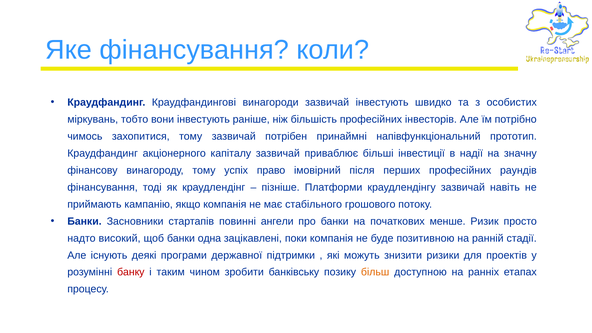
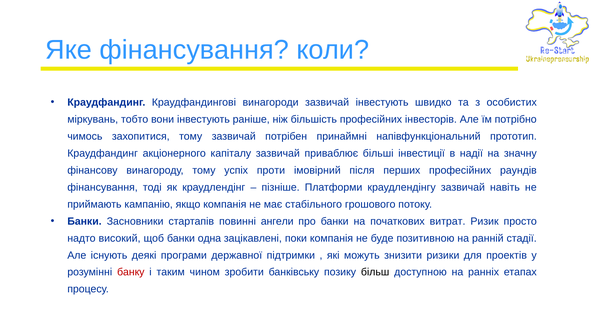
право: право -> проти
менше: менше -> витрат
більш colour: orange -> black
